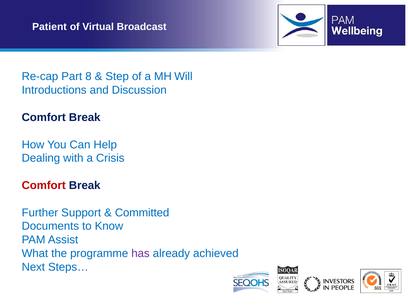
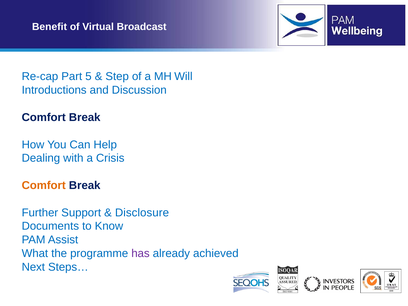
Patient: Patient -> Benefit
8: 8 -> 5
Comfort at (44, 185) colour: red -> orange
Committed: Committed -> Disclosure
